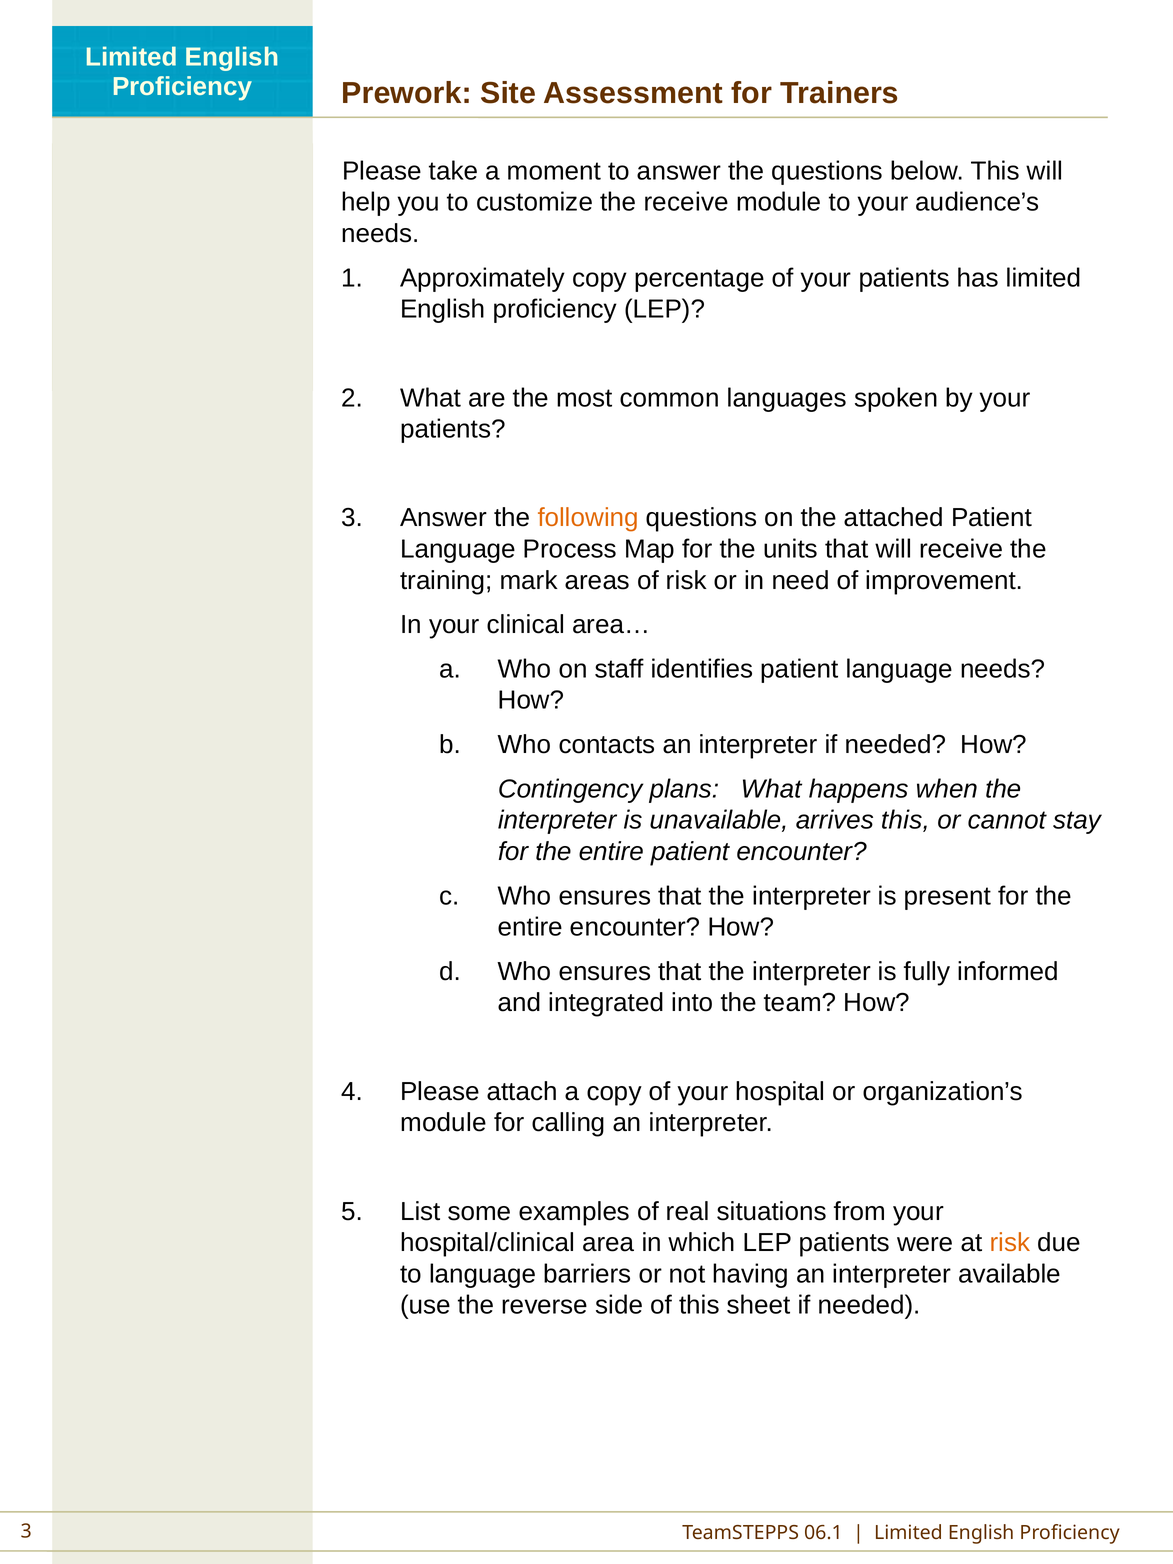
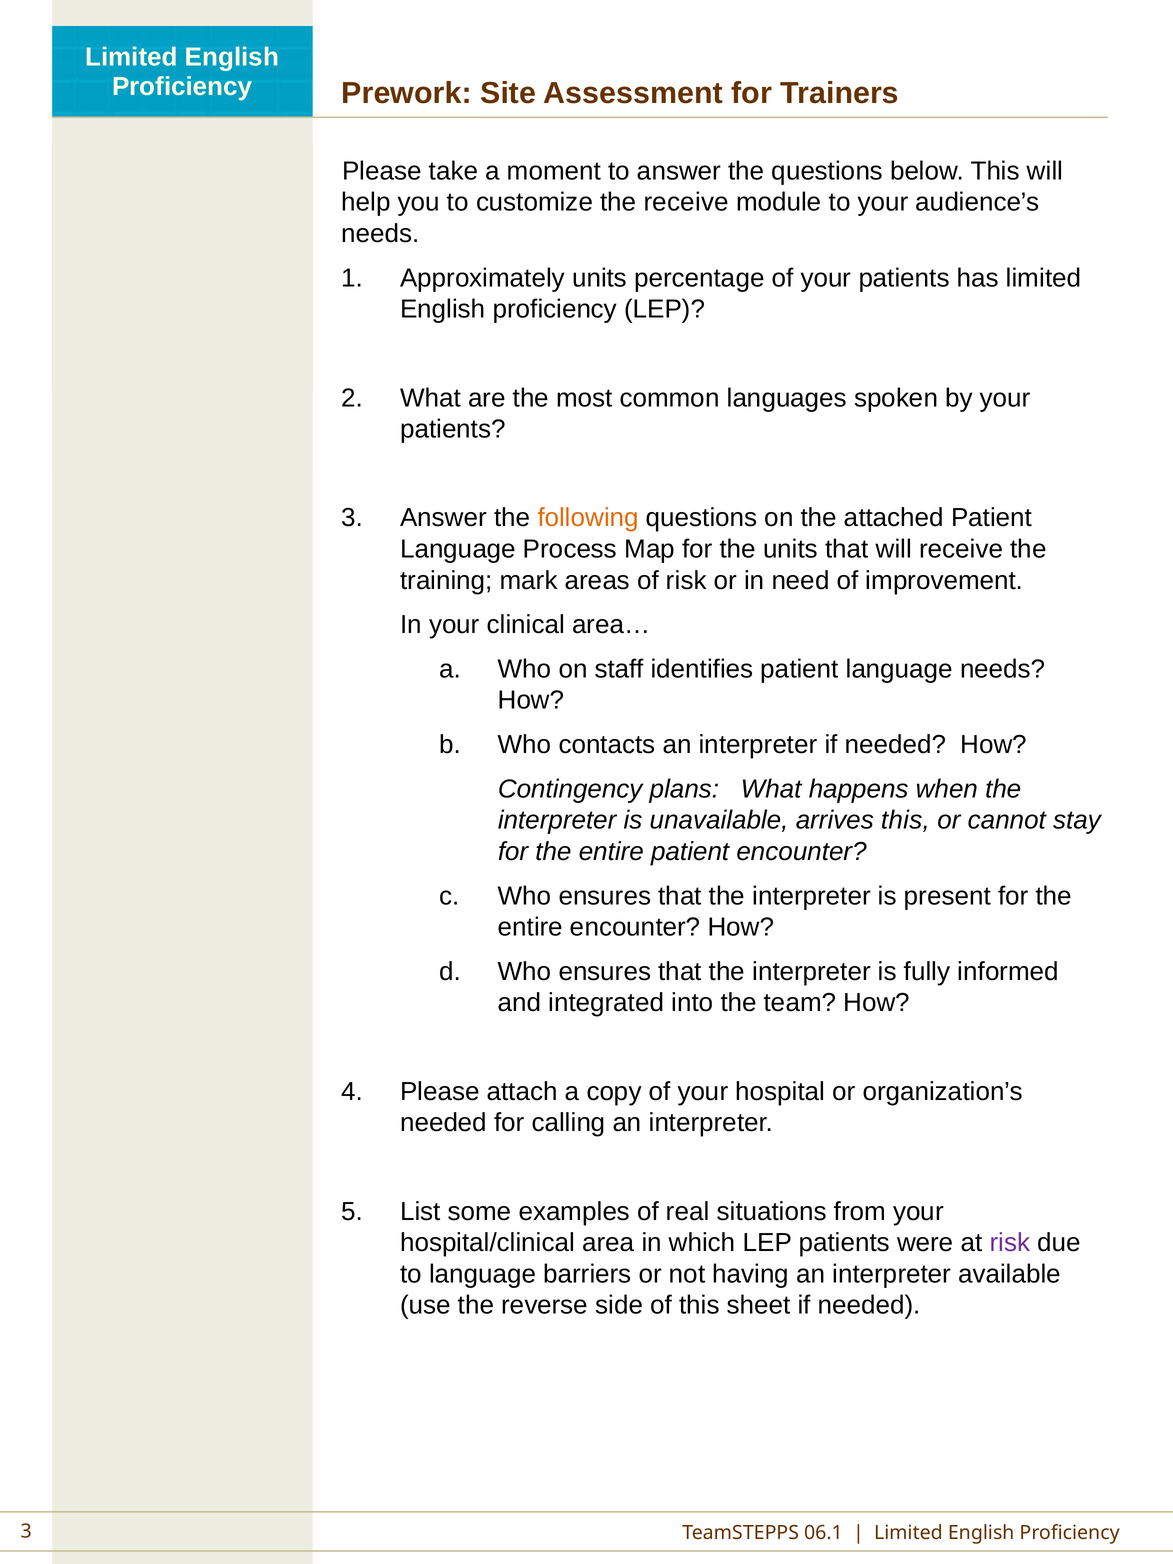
Approximately copy: copy -> units
module at (443, 1123): module -> needed
risk at (1010, 1243) colour: orange -> purple
